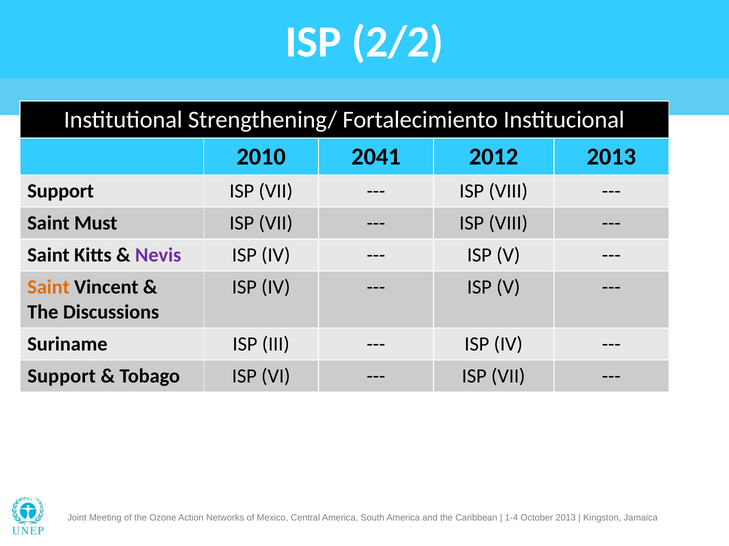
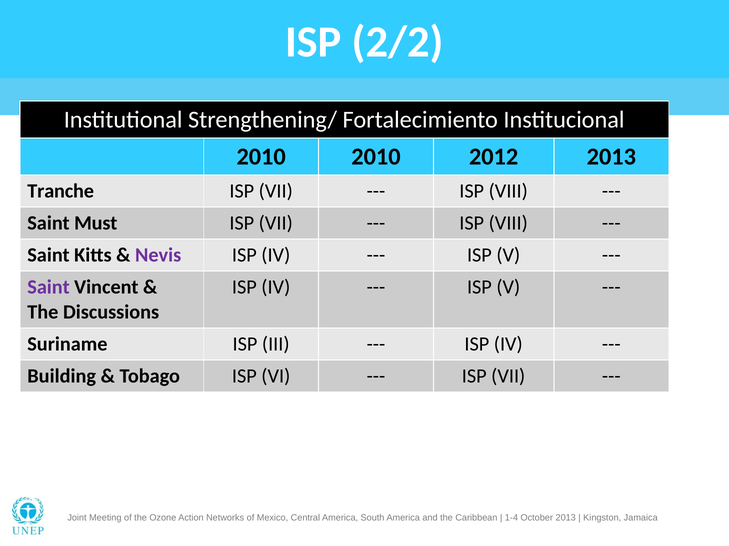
2010 2041: 2041 -> 2010
Support at (61, 191): Support -> Tranche
Saint at (48, 288) colour: orange -> purple
Support at (62, 377): Support -> Building
